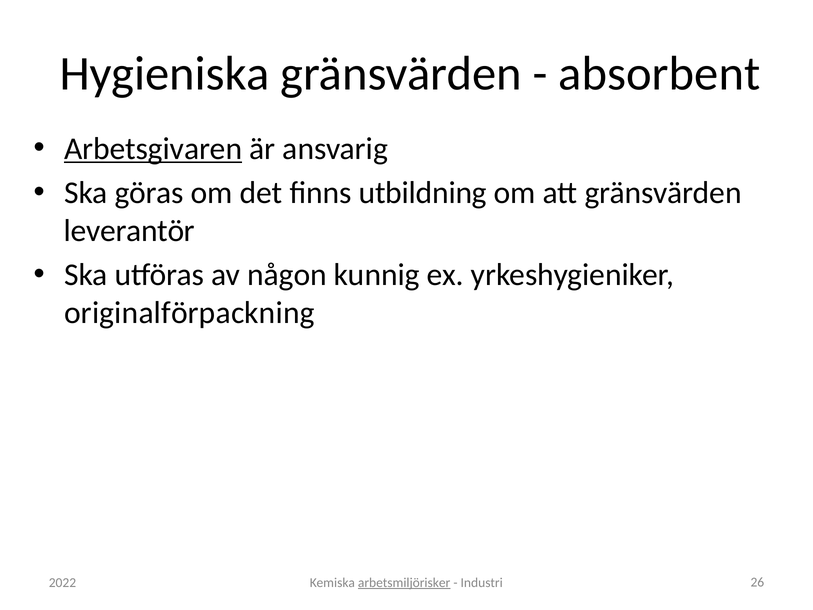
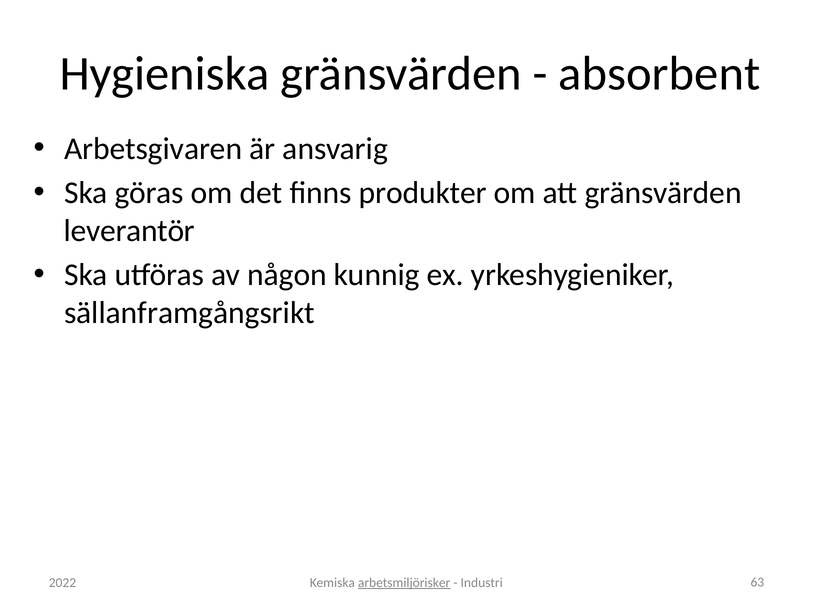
Arbetsgivaren underline: present -> none
utbildning: utbildning -> produkter
originalförpackning: originalförpackning -> sällanframgångsrikt
26: 26 -> 63
